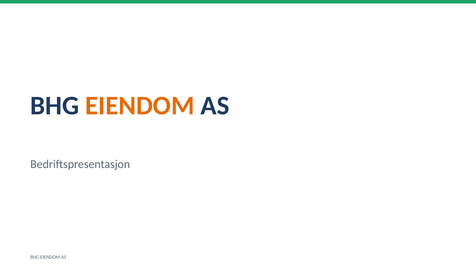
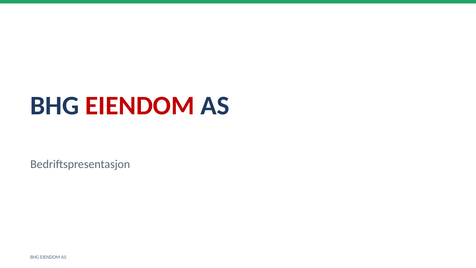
EIENDOM at (140, 106) colour: orange -> red
